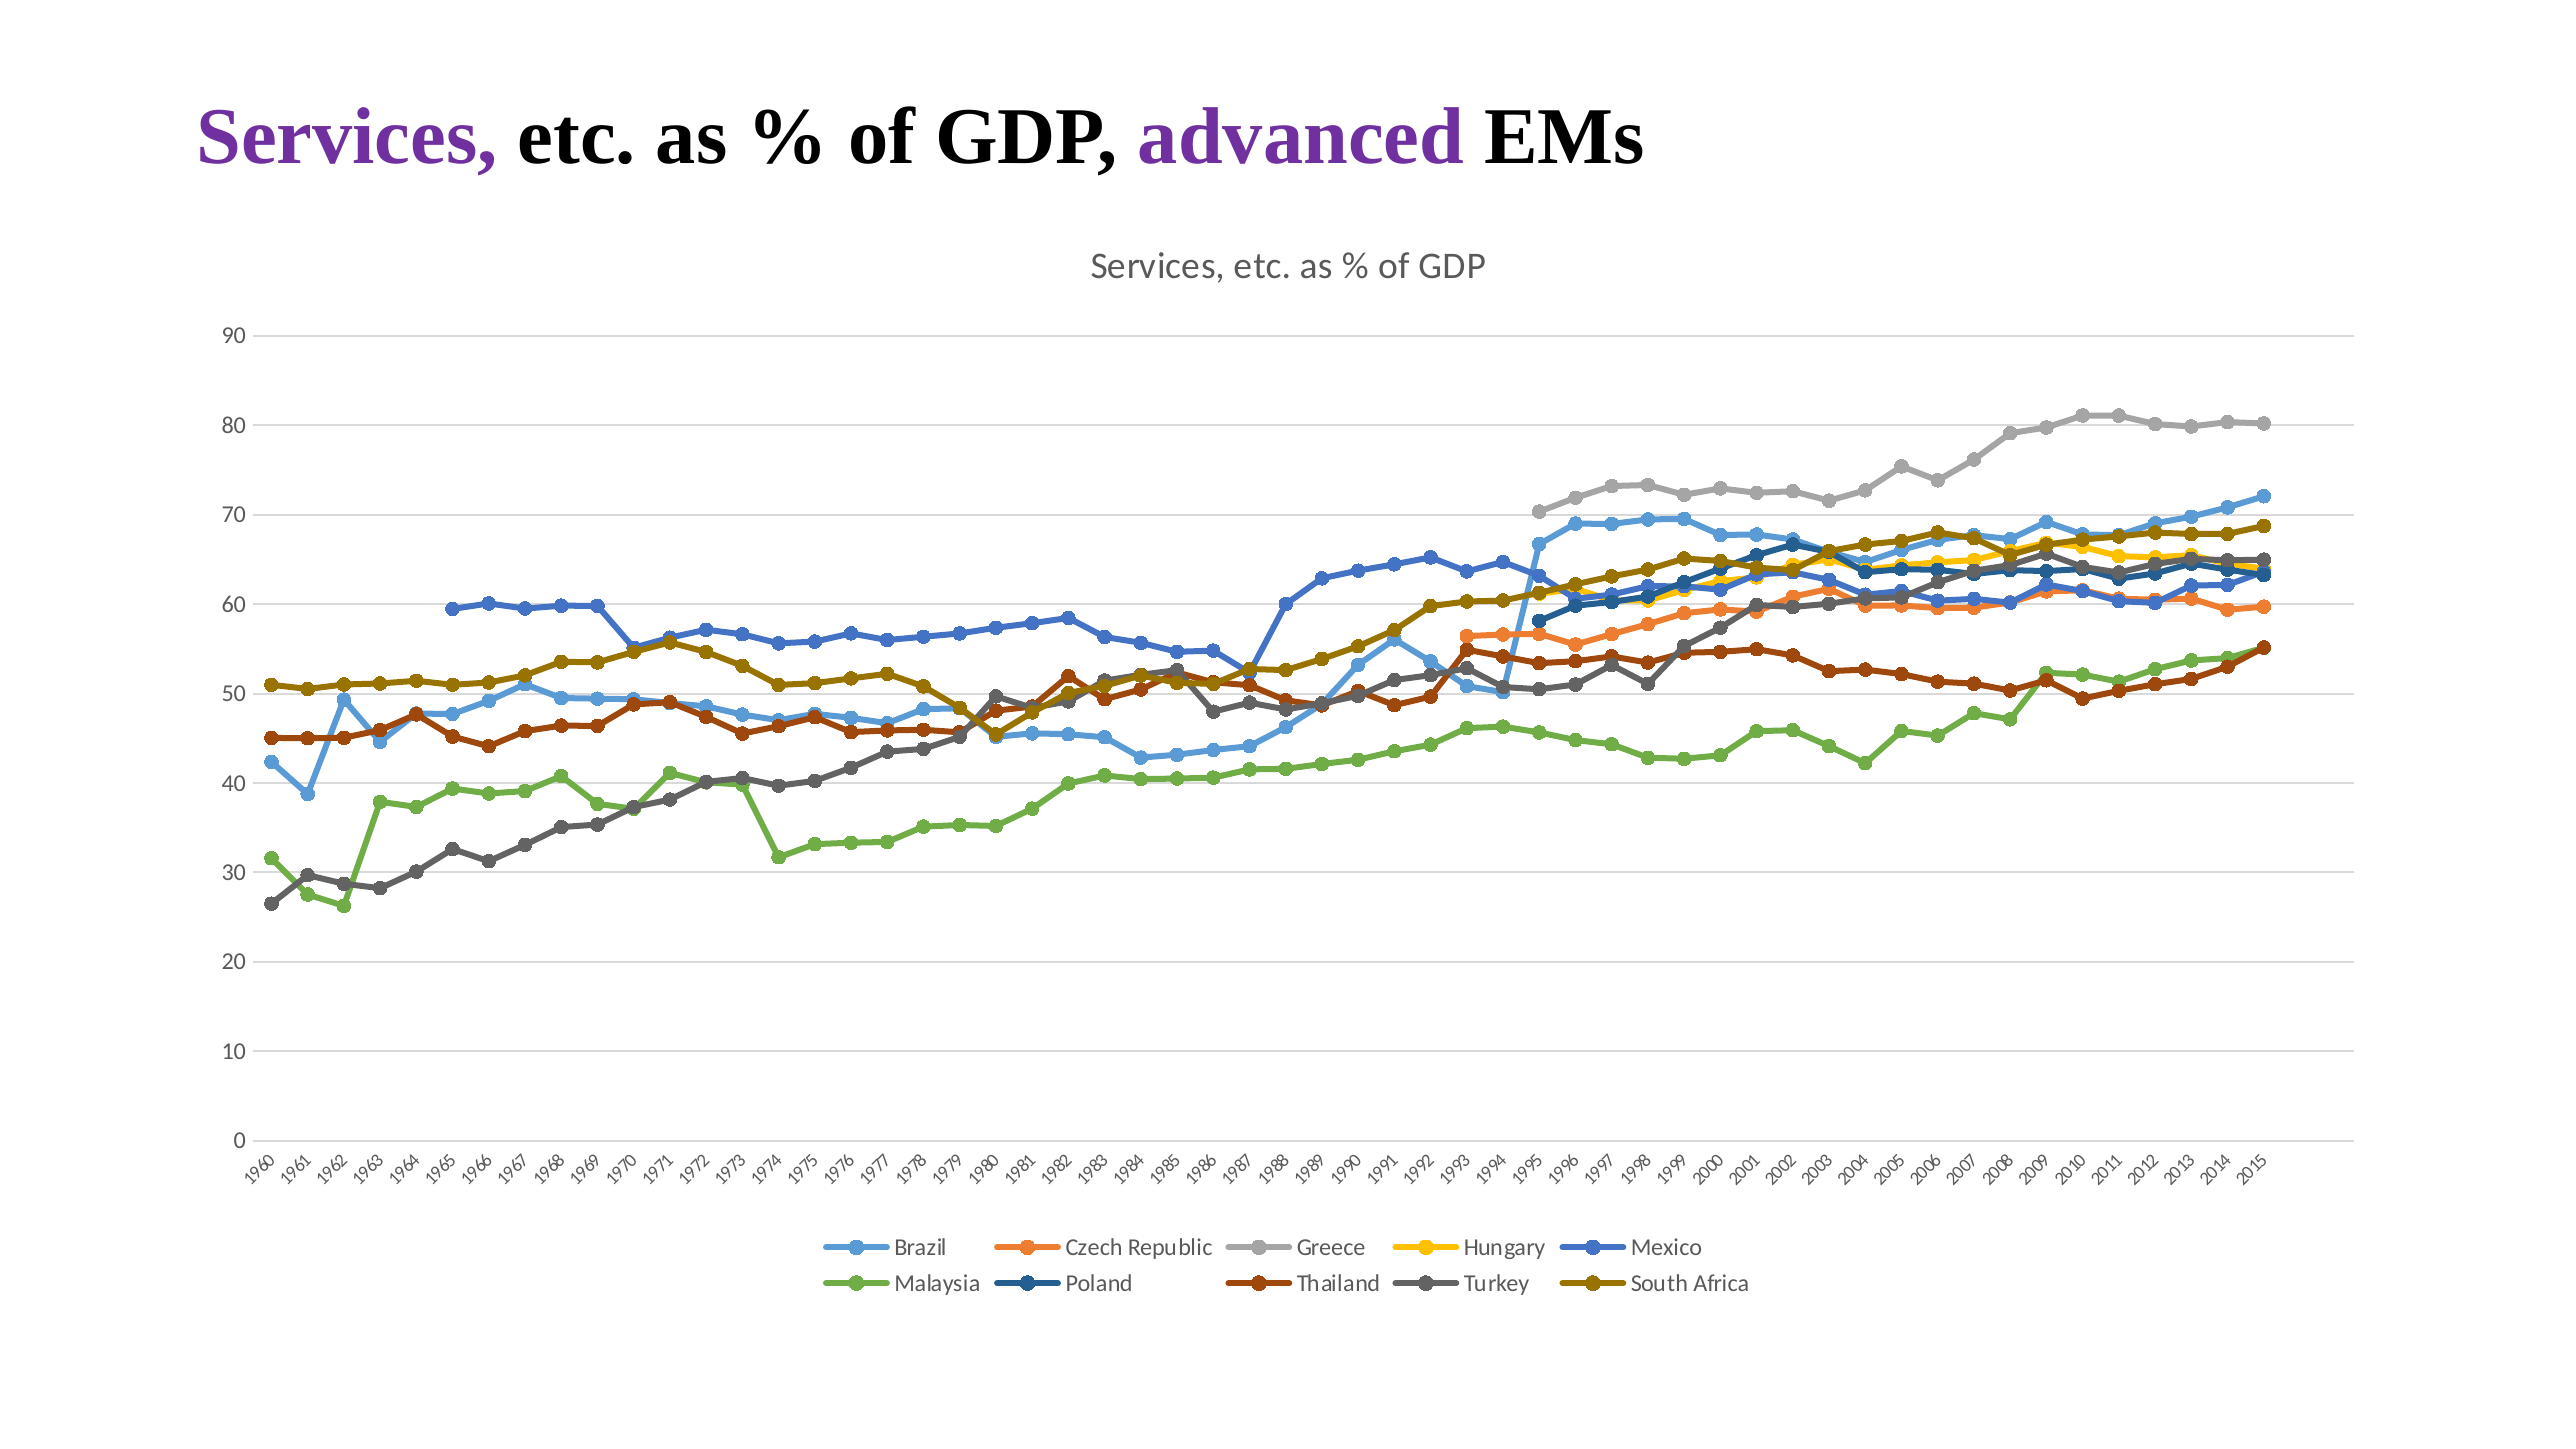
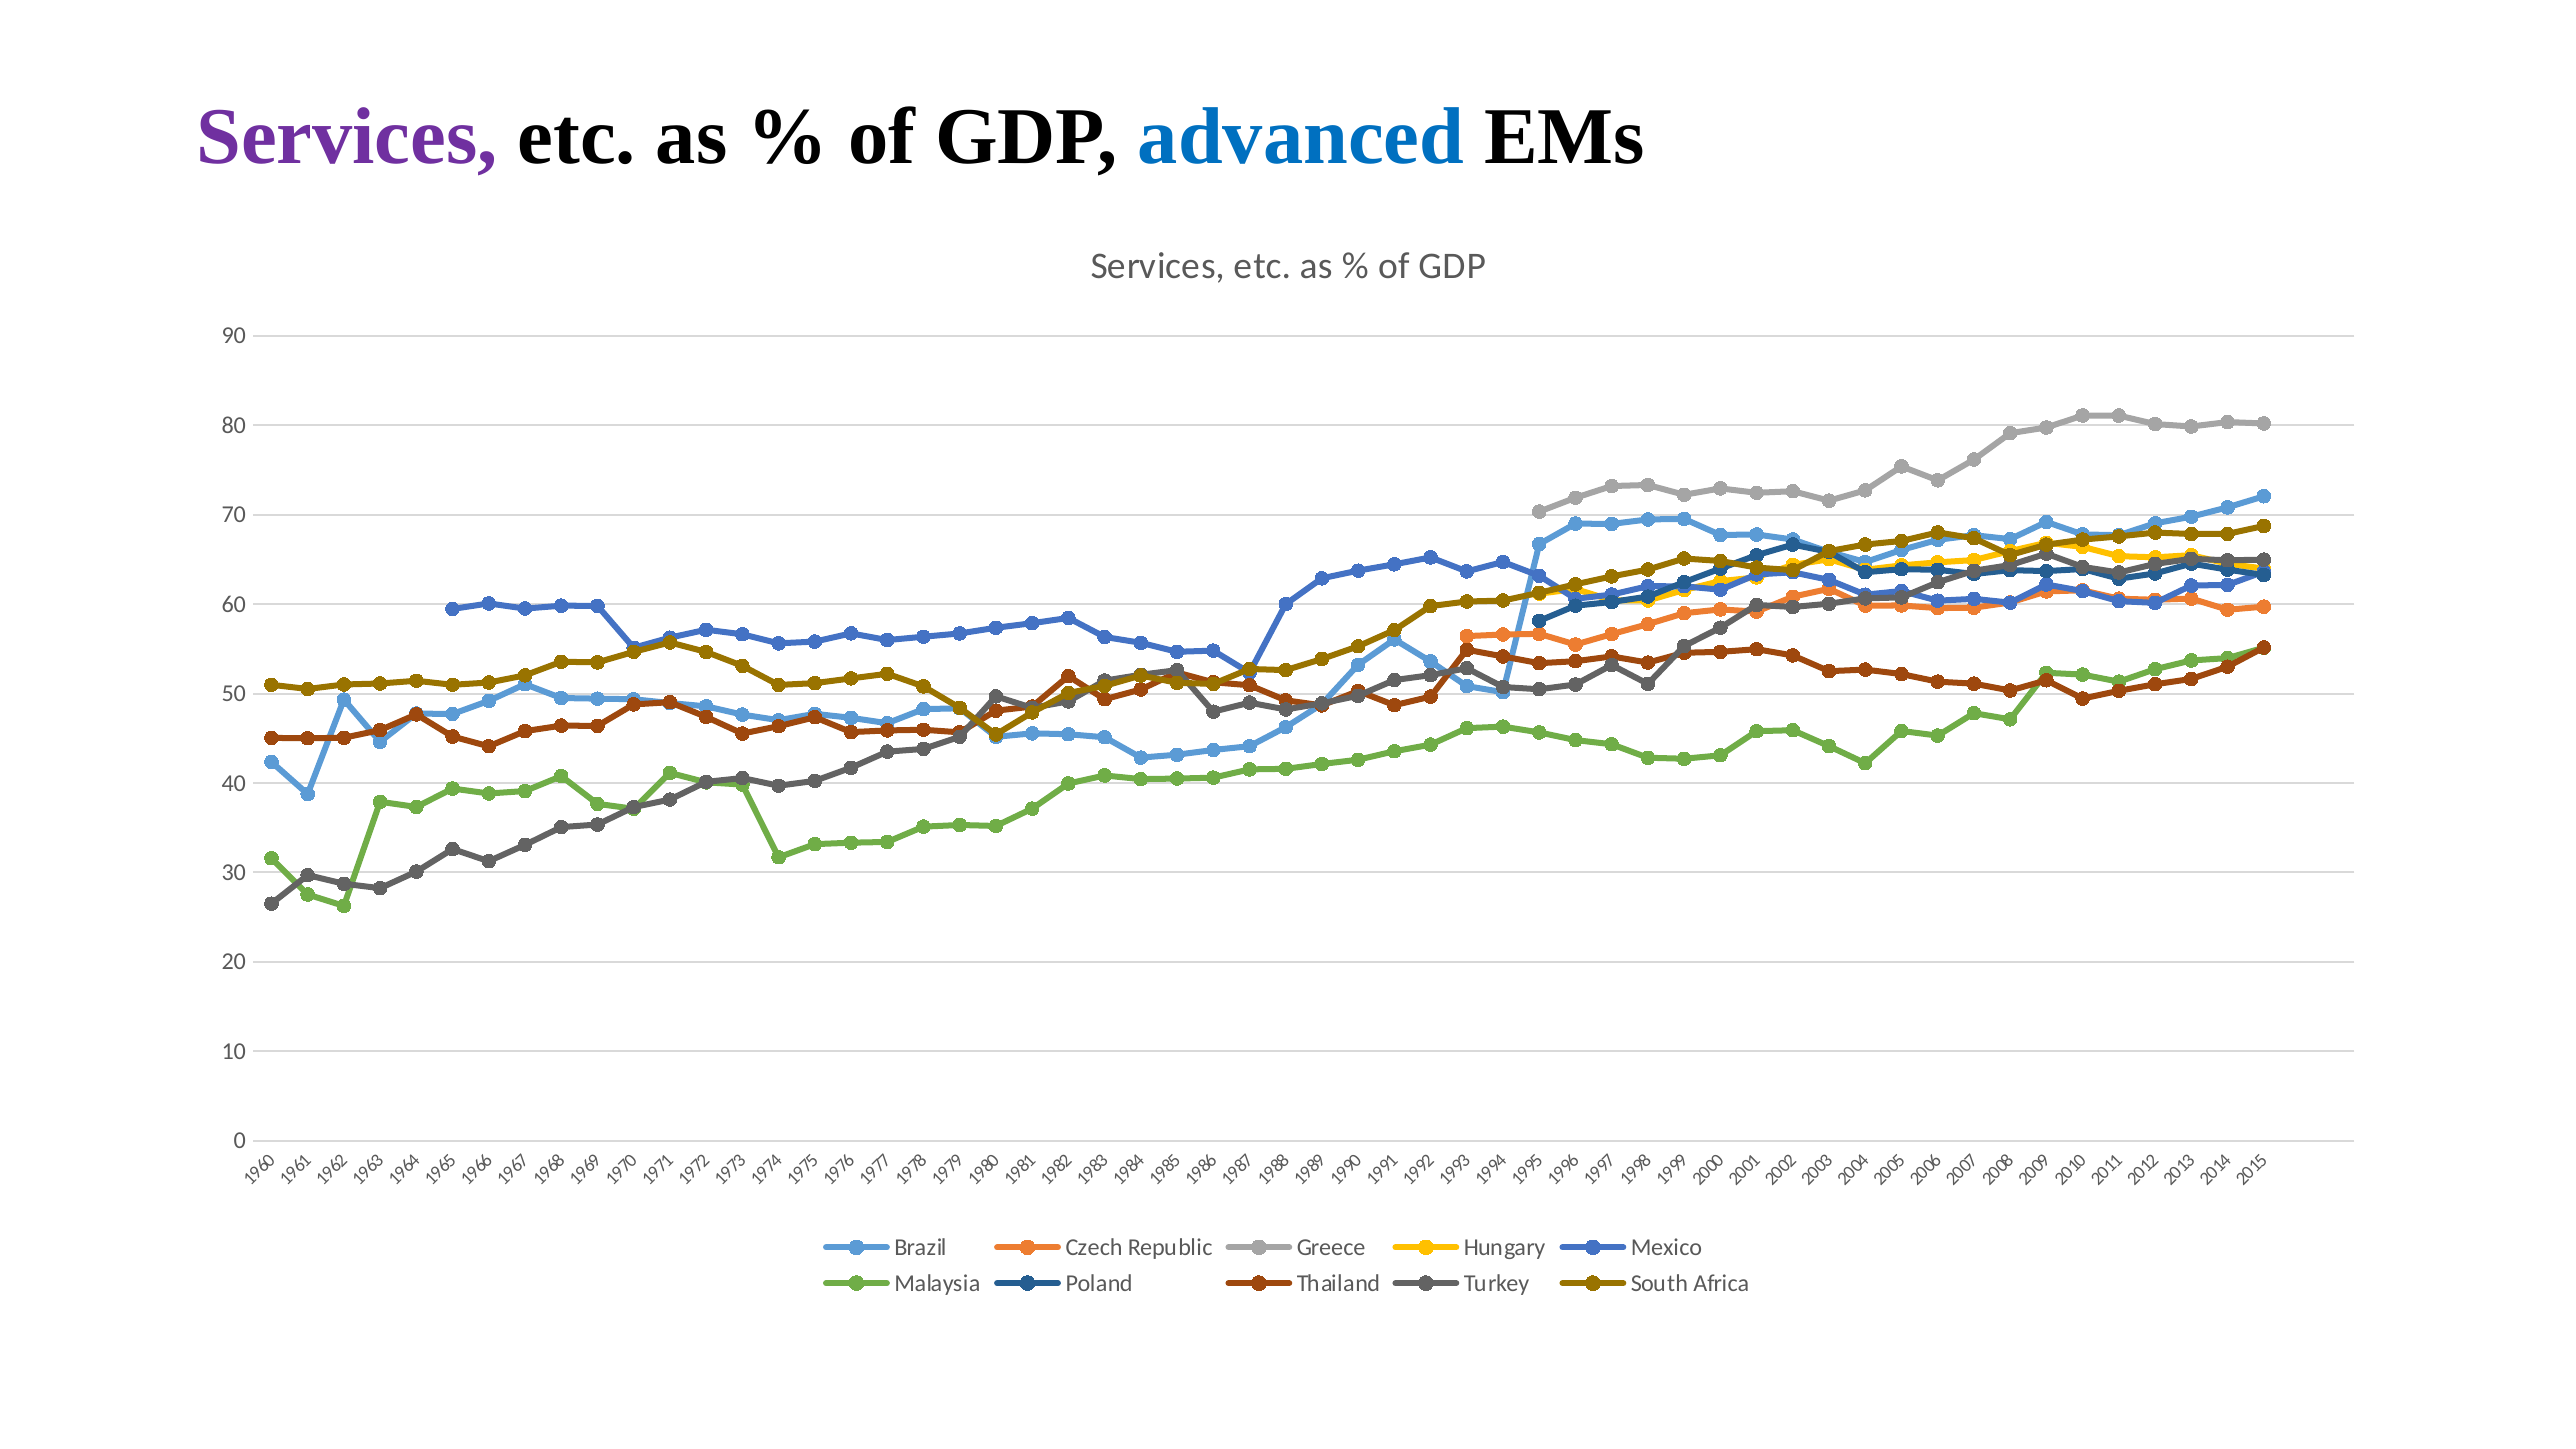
advanced colour: purple -> blue
